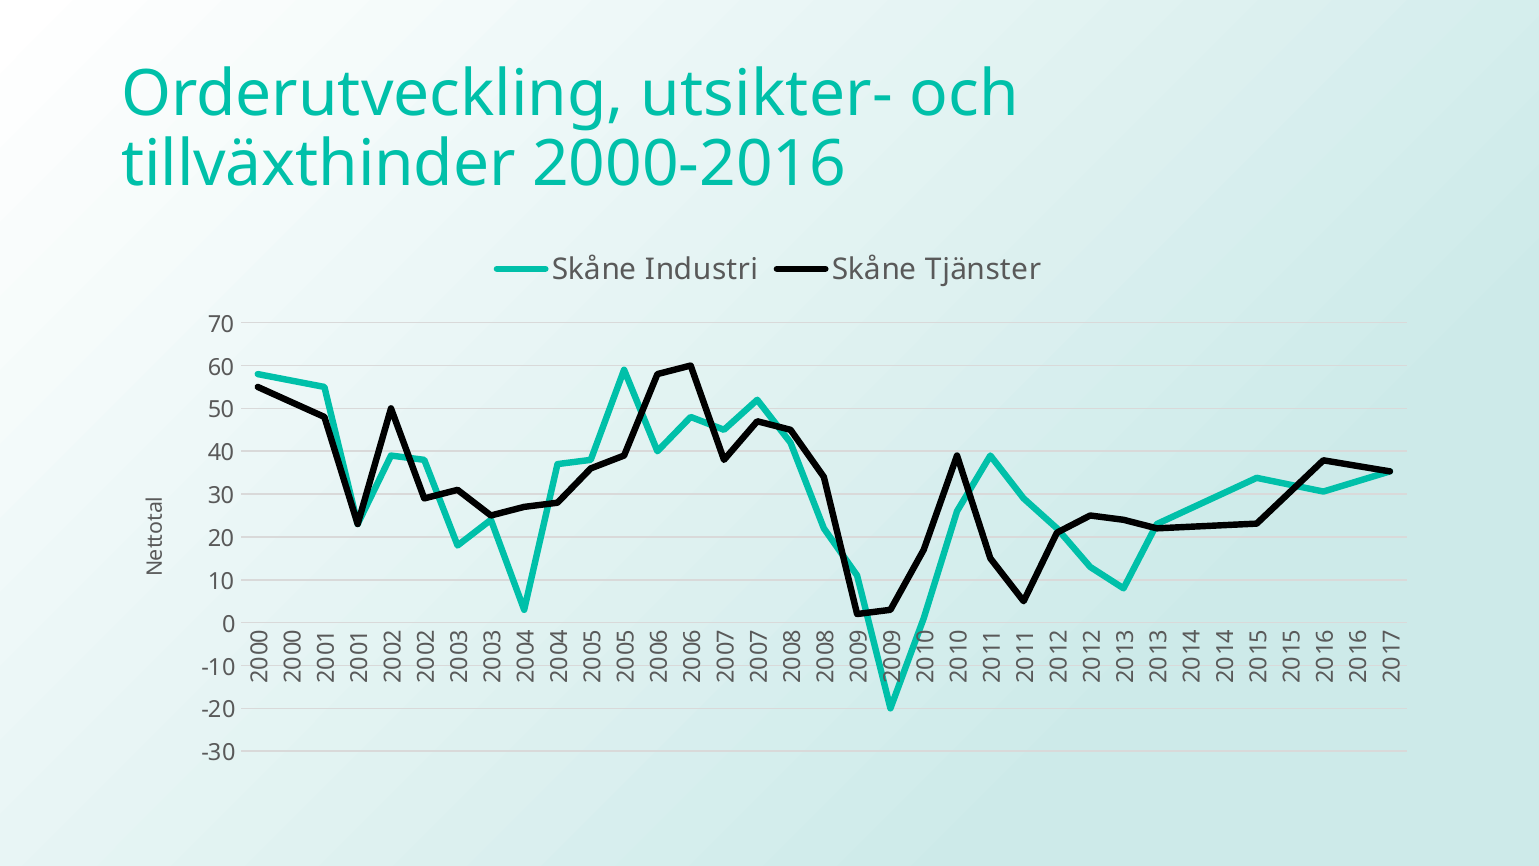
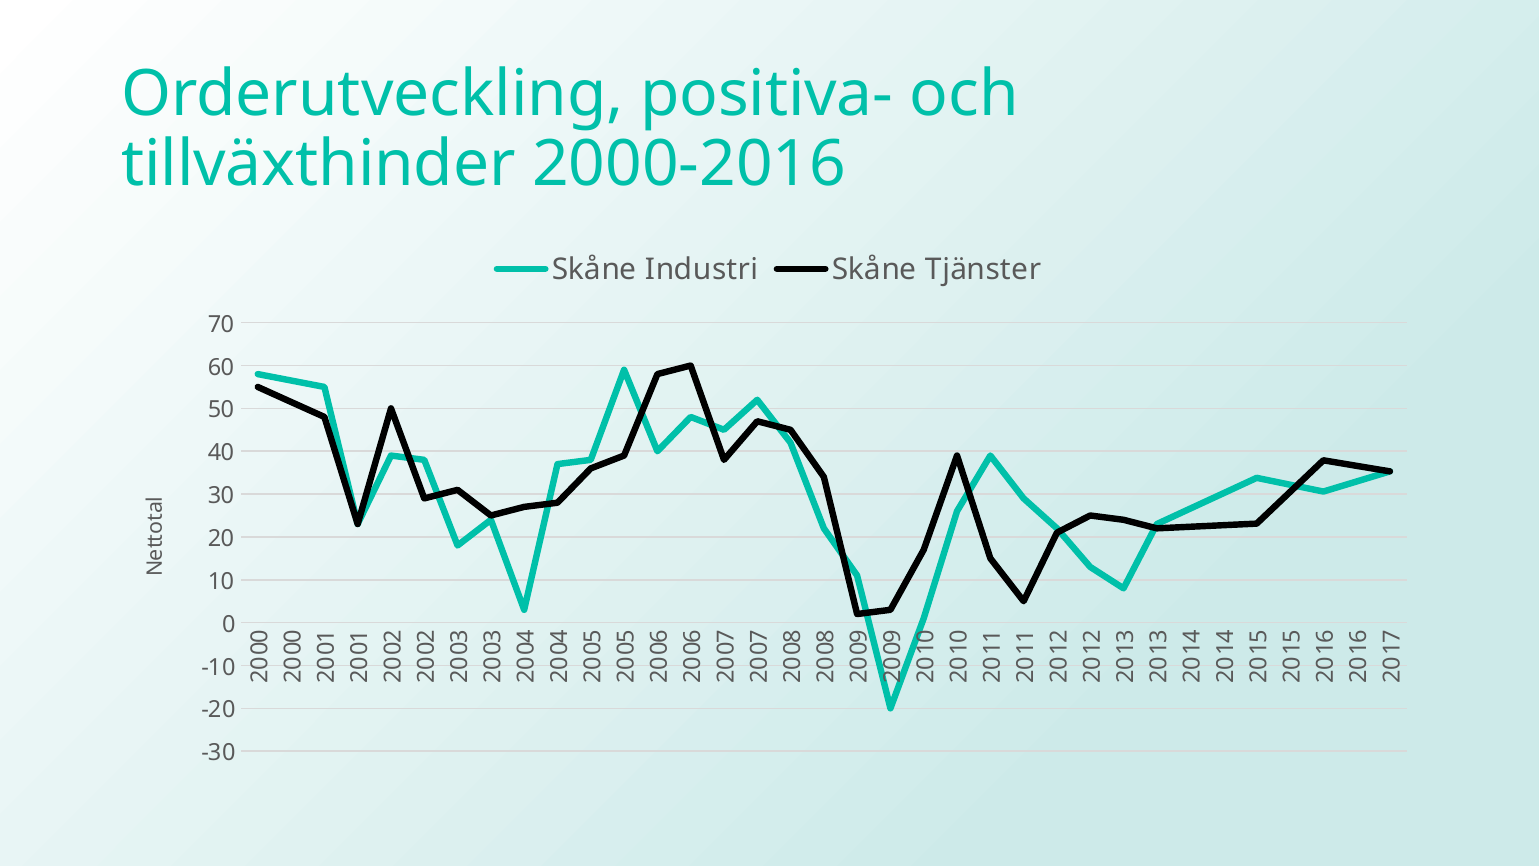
utsikter-: utsikter- -> positiva-
